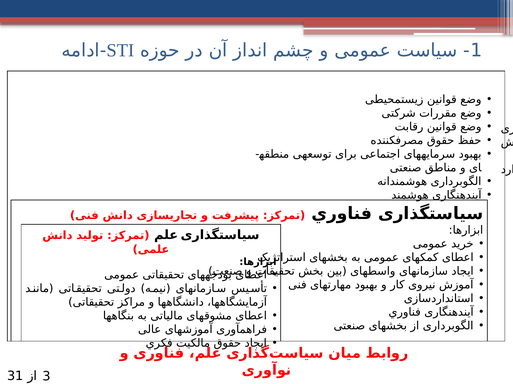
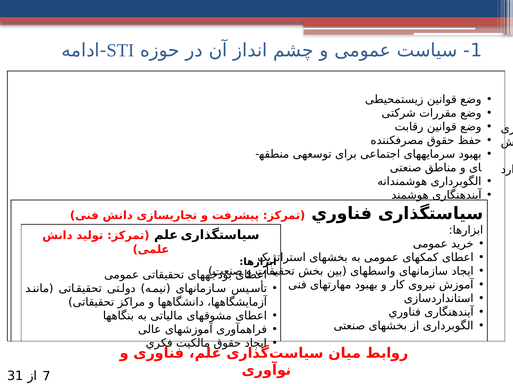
3: 3 -> 7
